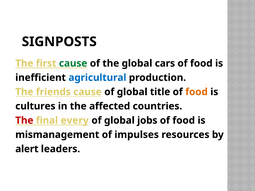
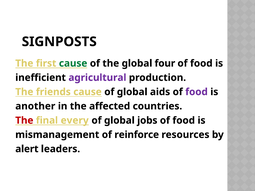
cars: cars -> four
agricultural colour: blue -> purple
title: title -> aids
food at (197, 92) colour: orange -> purple
cultures: cultures -> another
impulses: impulses -> reinforce
